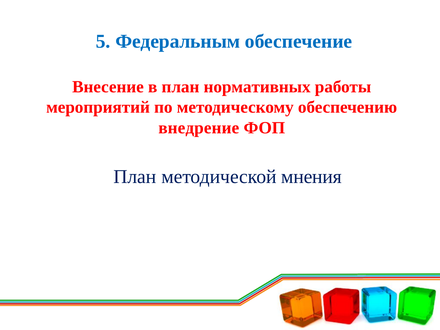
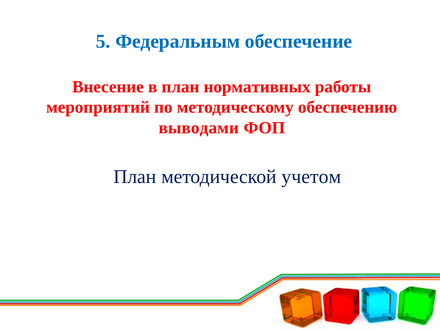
внедрение: внедрение -> выводами
мнения: мнения -> учетом
